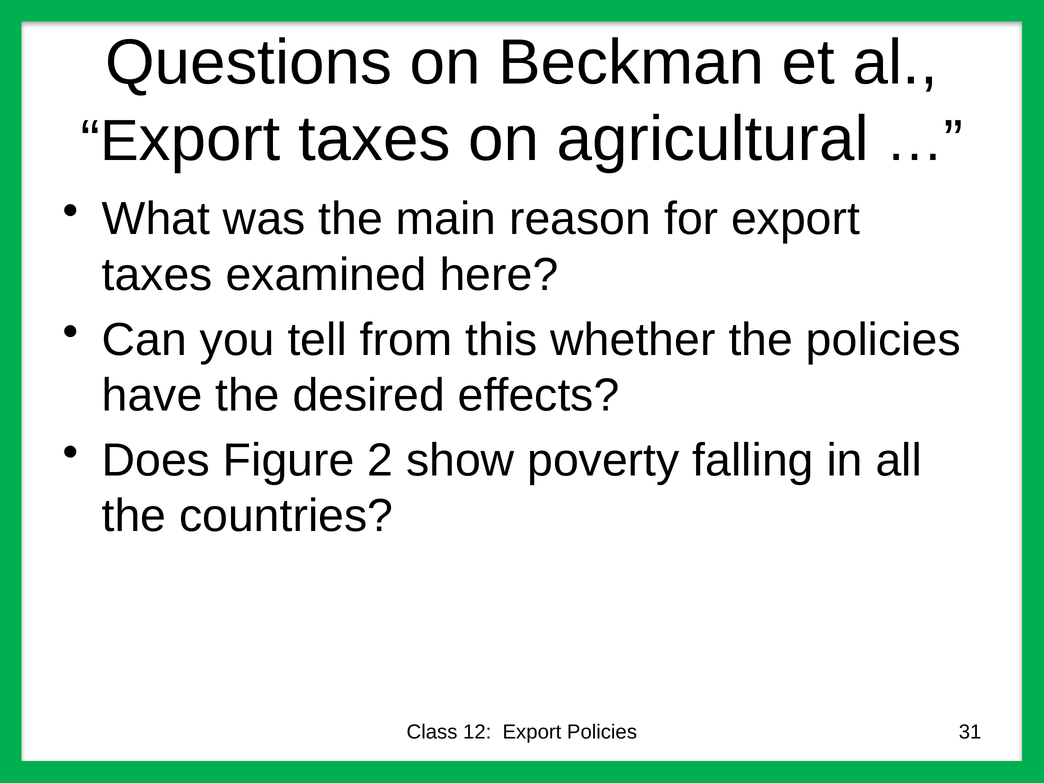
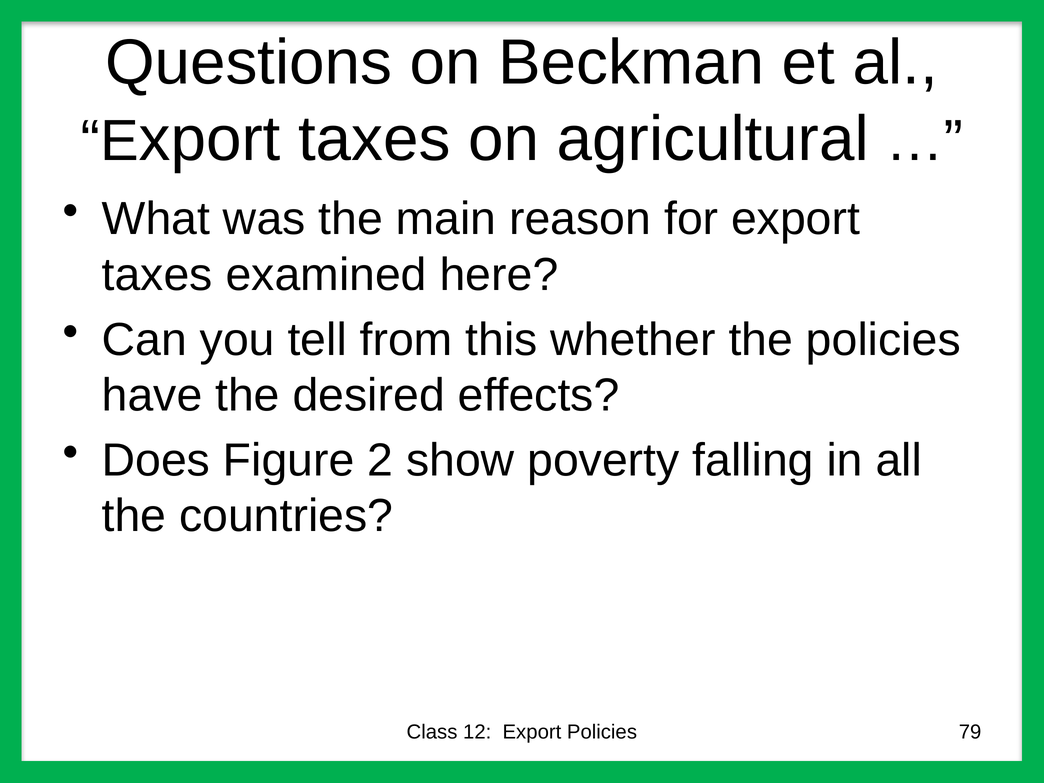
31: 31 -> 79
